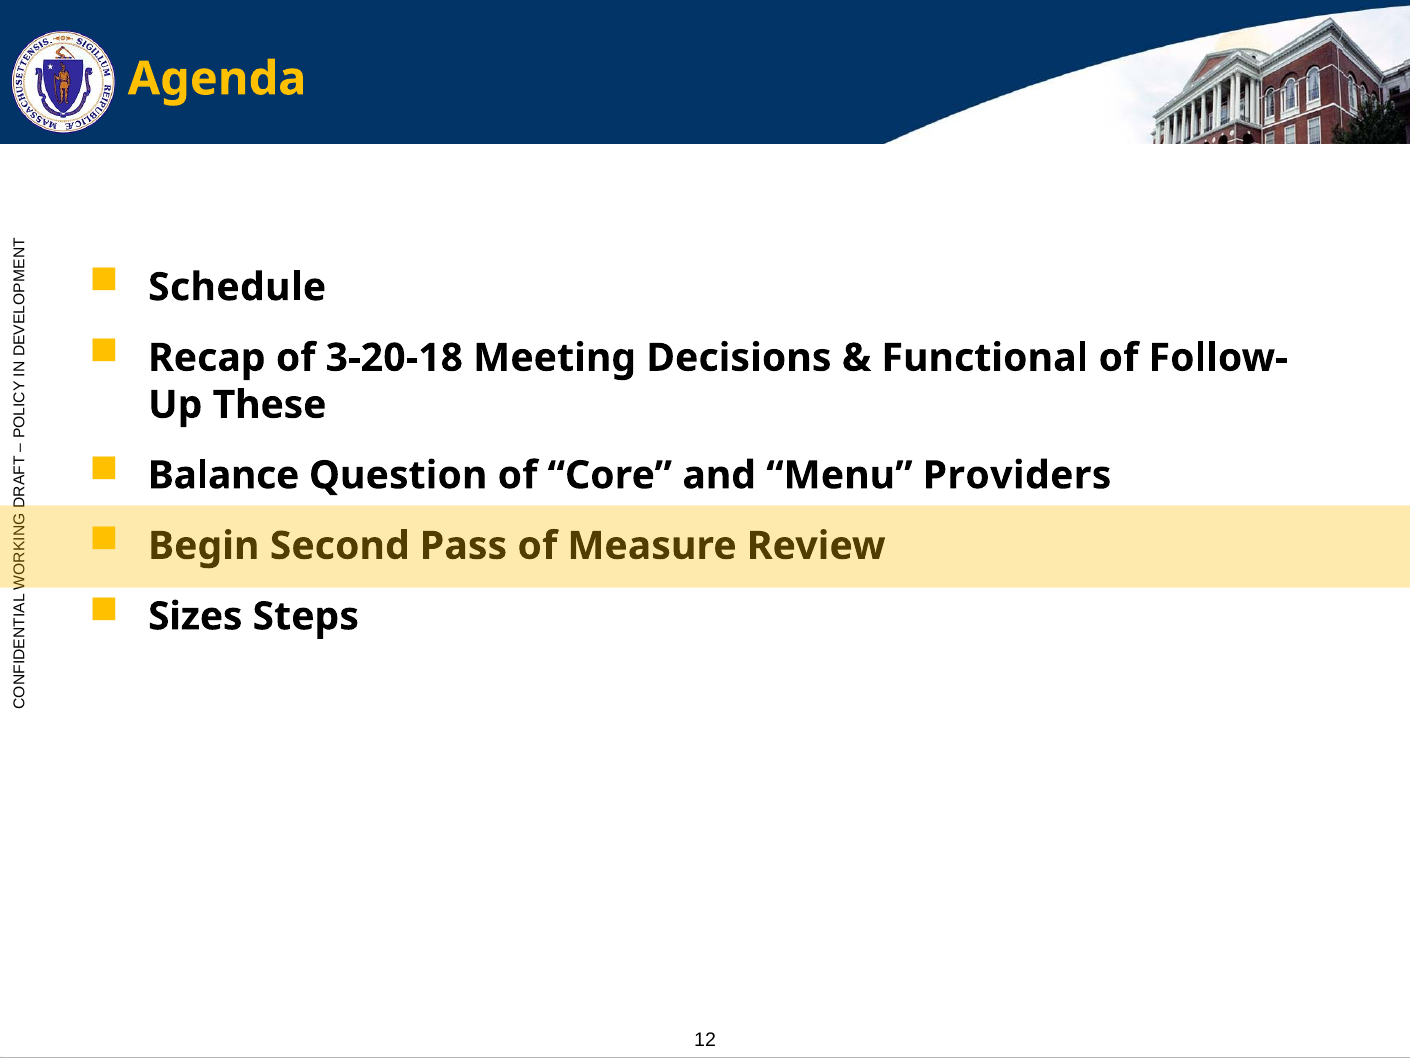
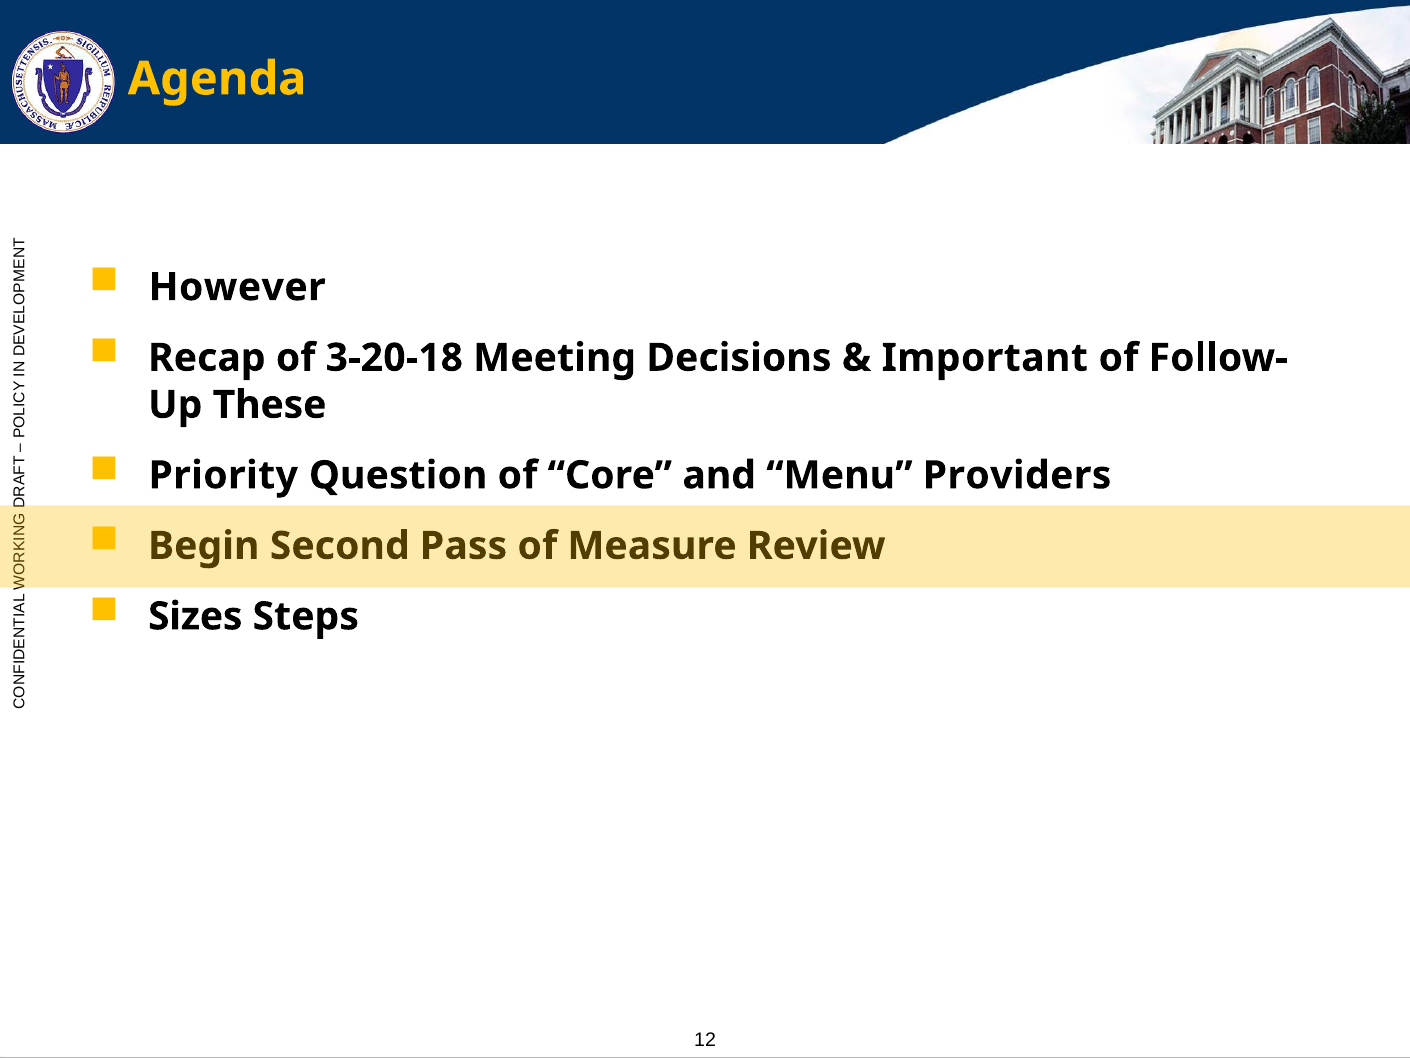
Schedule: Schedule -> However
Functional: Functional -> Important
Balance: Balance -> Priority
